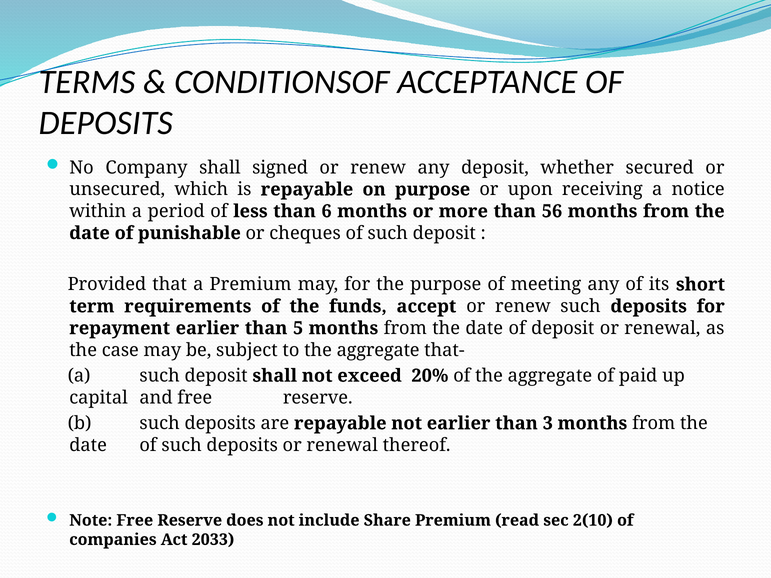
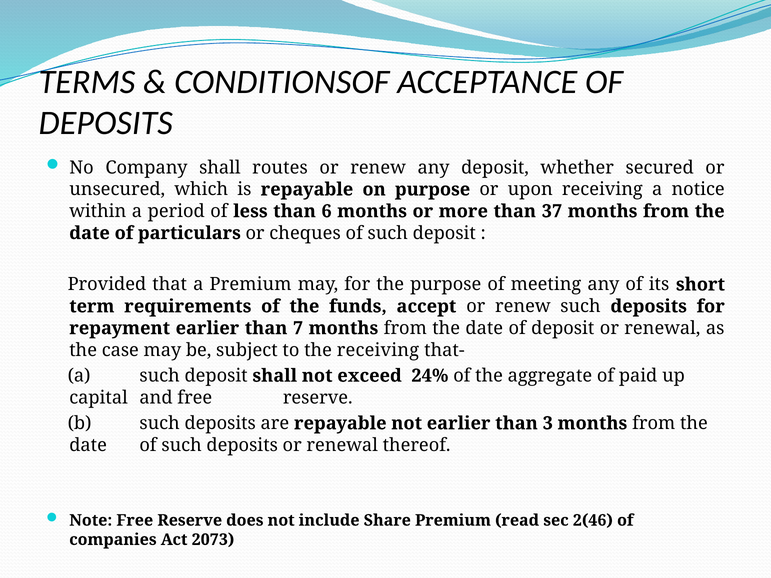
signed: signed -> routes
56: 56 -> 37
punishable: punishable -> particulars
5: 5 -> 7
to the aggregate: aggregate -> receiving
20%: 20% -> 24%
2(10: 2(10 -> 2(46
2033: 2033 -> 2073
